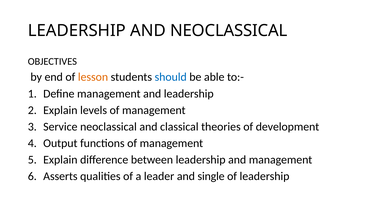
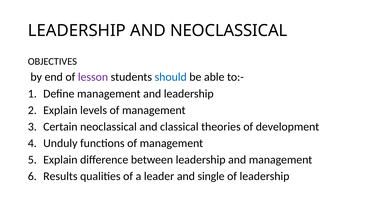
lesson colour: orange -> purple
Service: Service -> Certain
Output: Output -> Unduly
Asserts: Asserts -> Results
